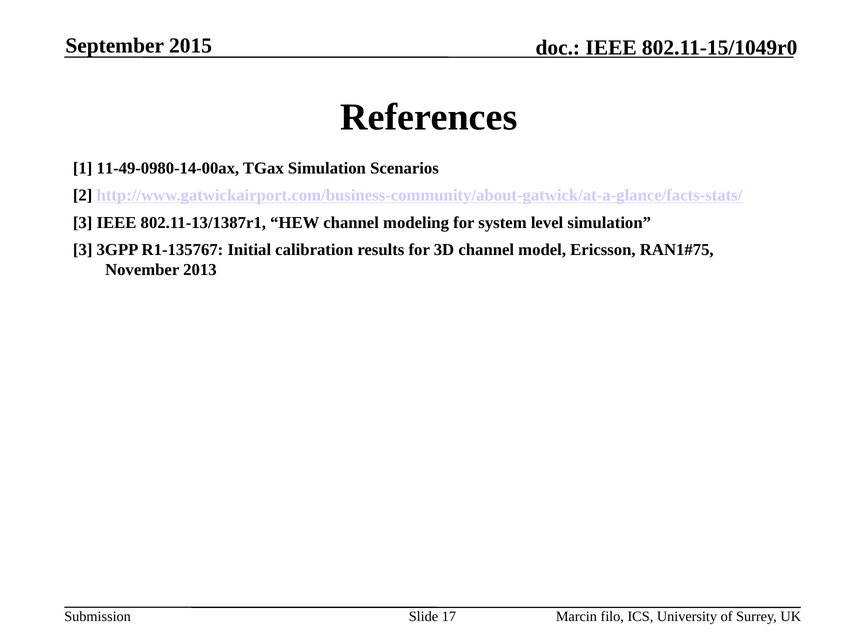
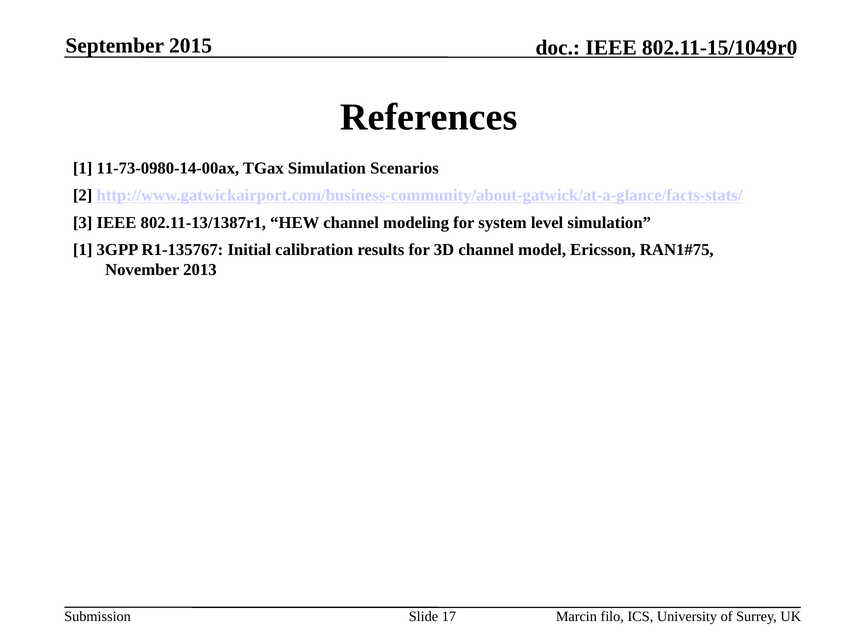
11-49-0980-14-00ax: 11-49-0980-14-00ax -> 11-73-0980-14-00ax
3 at (83, 250): 3 -> 1
